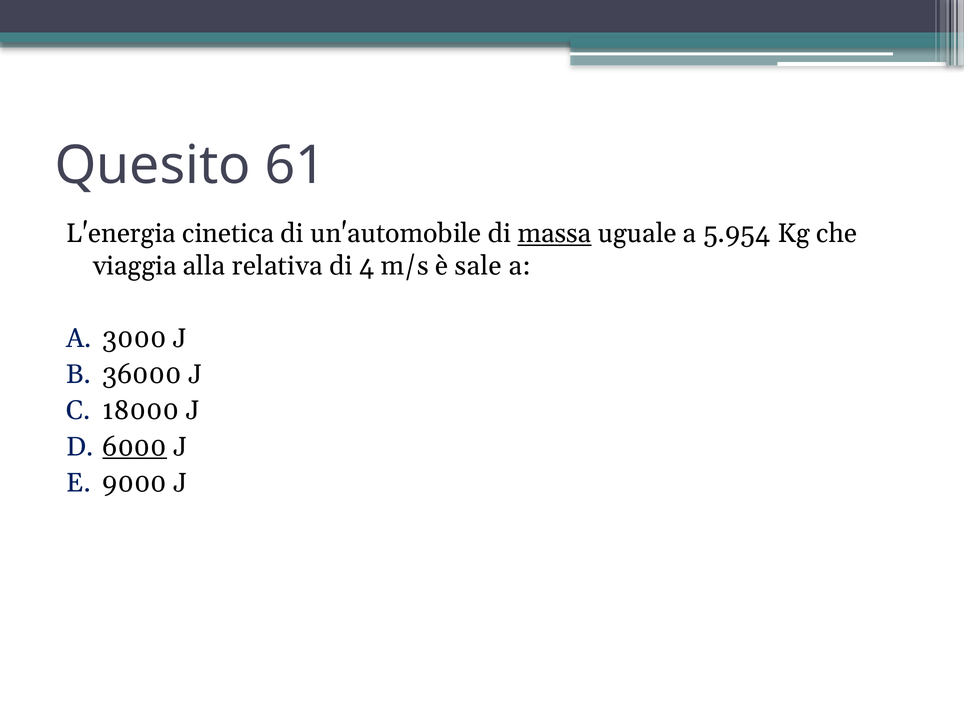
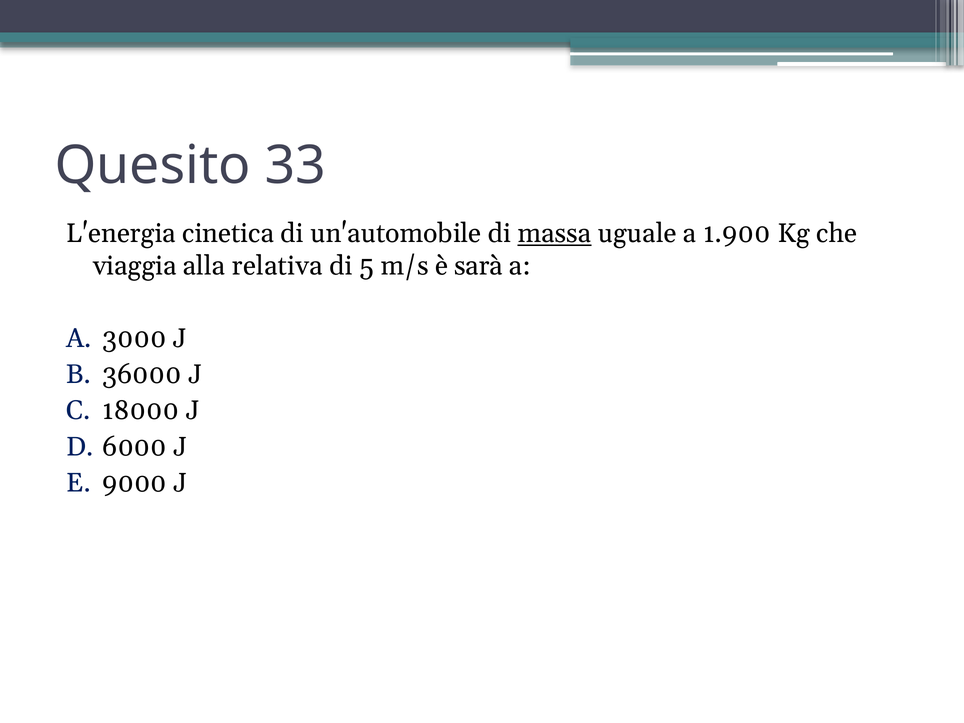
61: 61 -> 33
5.954: 5.954 -> 1.900
4: 4 -> 5
sale: sale -> sarà
6000 underline: present -> none
